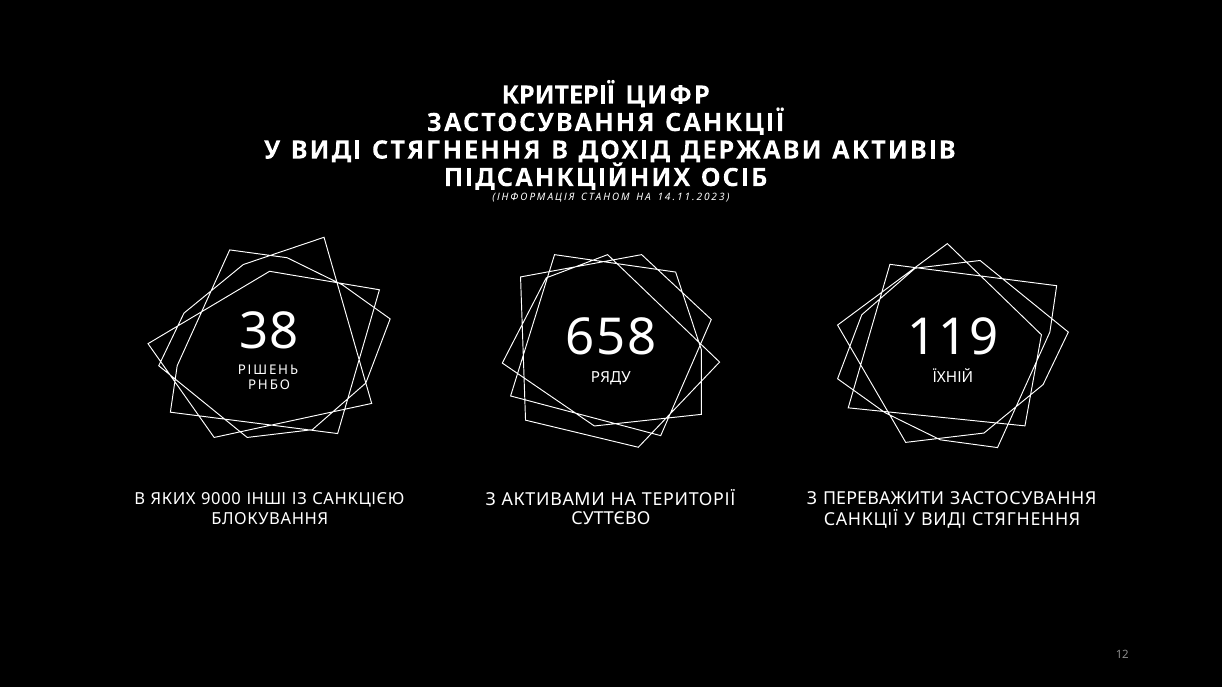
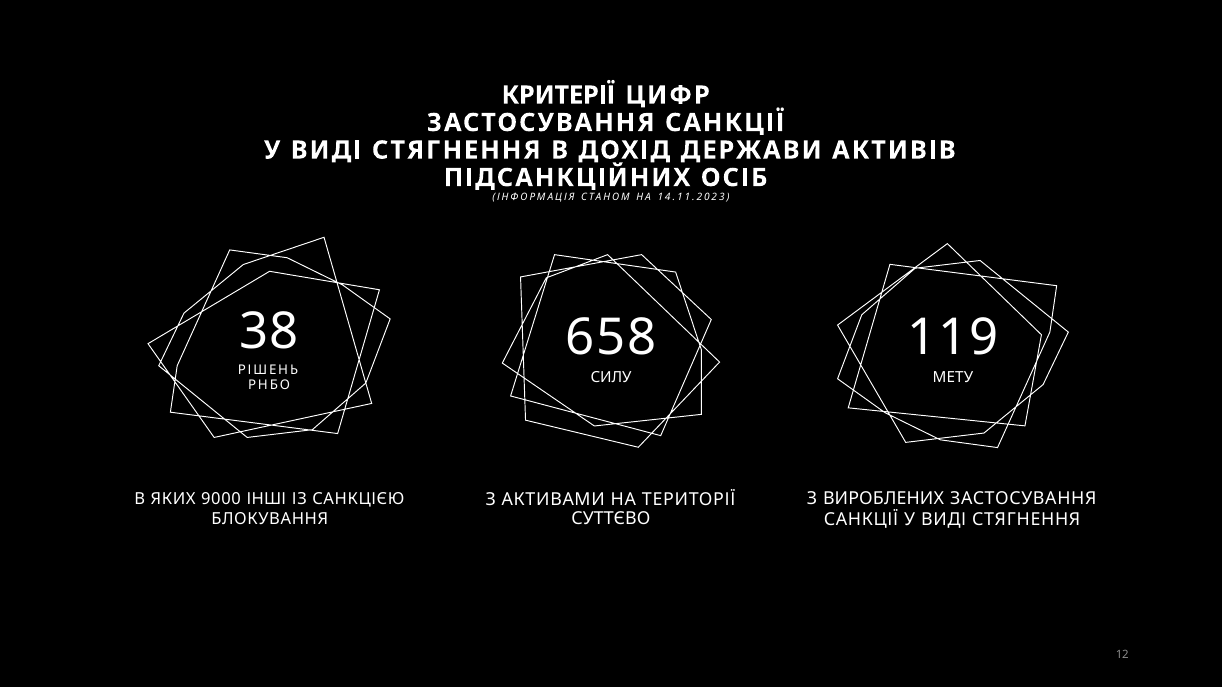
РЯДУ: РЯДУ -> СИЛУ
ЇХНІЙ: ЇХНІЙ -> МЕТУ
ПЕРЕВАЖИТИ: ПЕРЕВАЖИТИ -> ВИРОБЛЕНИХ
